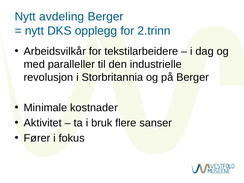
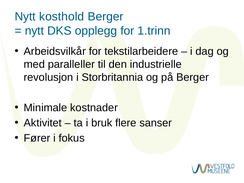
avdeling: avdeling -> kosthold
2.trinn: 2.trinn -> 1.trinn
